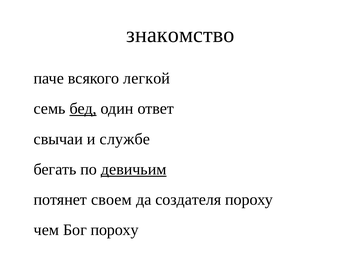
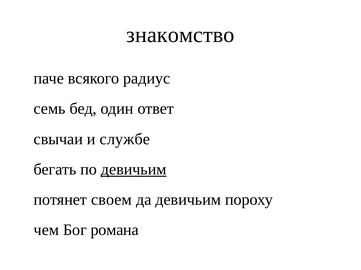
легкой: легкой -> радиус
бед underline: present -> none
да создателя: создателя -> девичьим
Бог пороху: пороху -> романа
